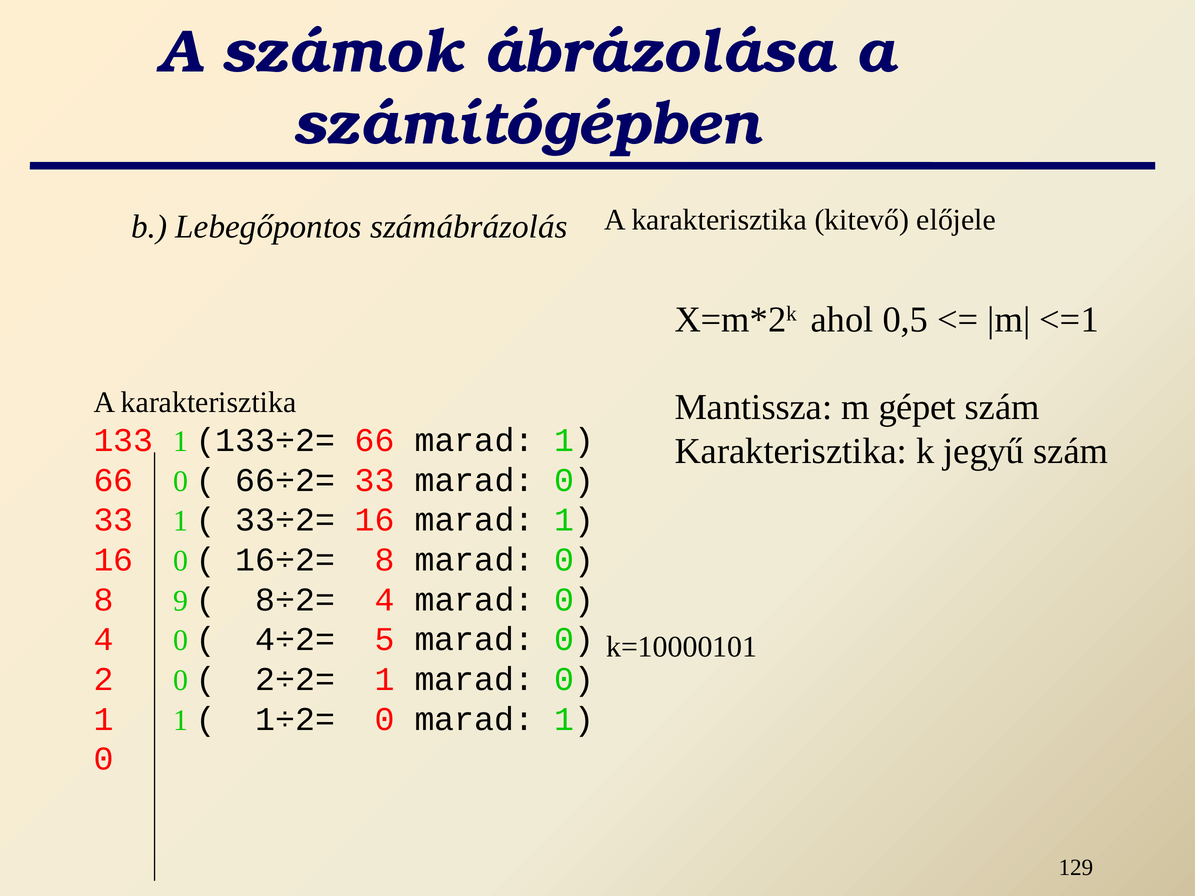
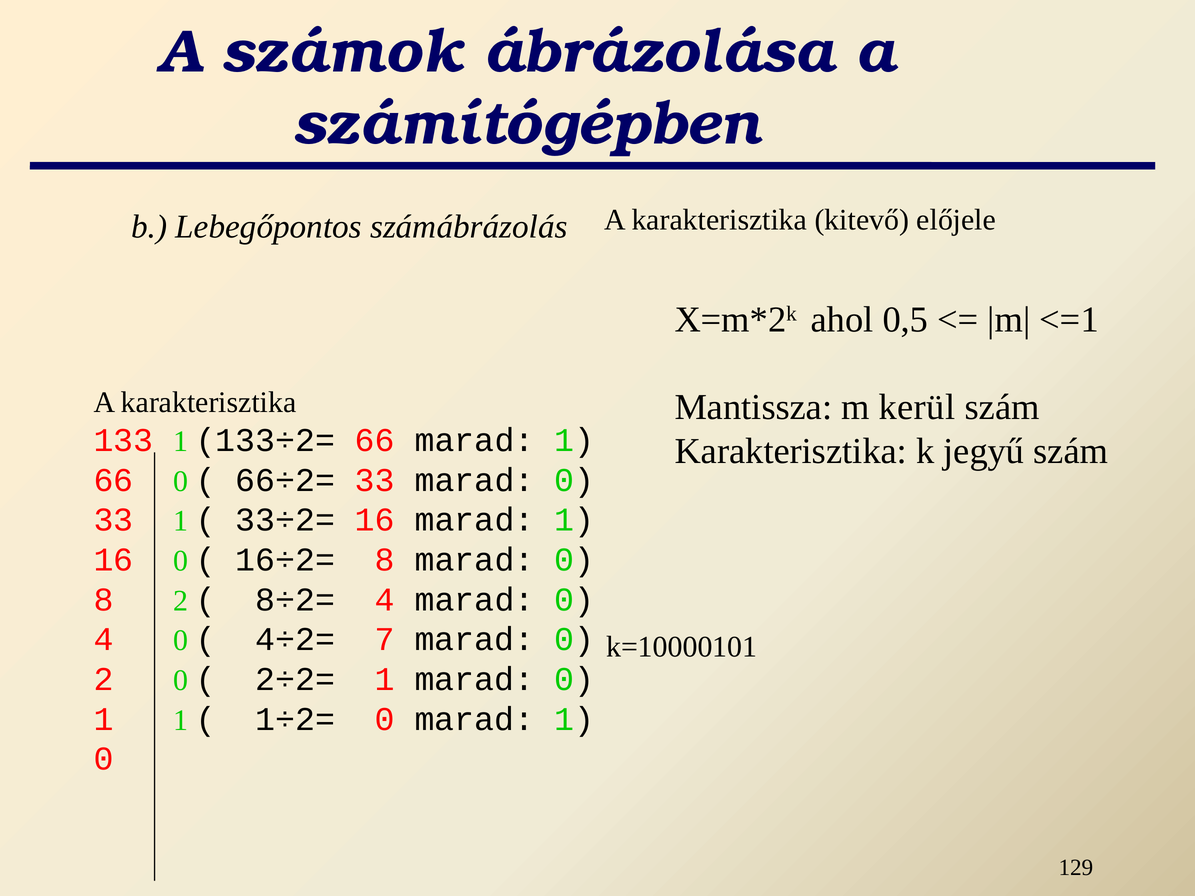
gépet: gépet -> kerül
8 9: 9 -> 2
5: 5 -> 7
